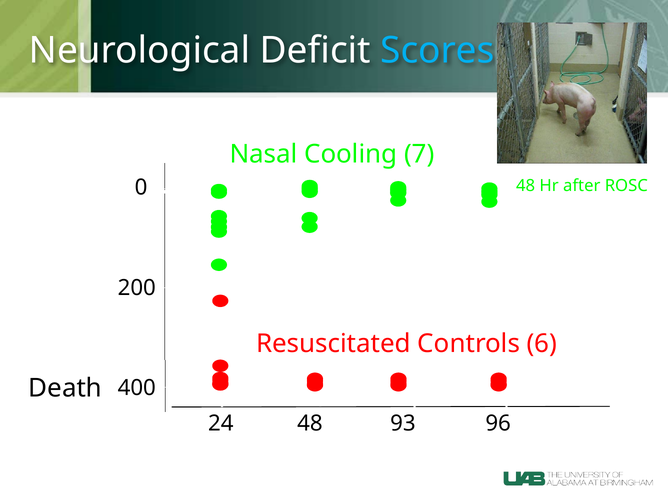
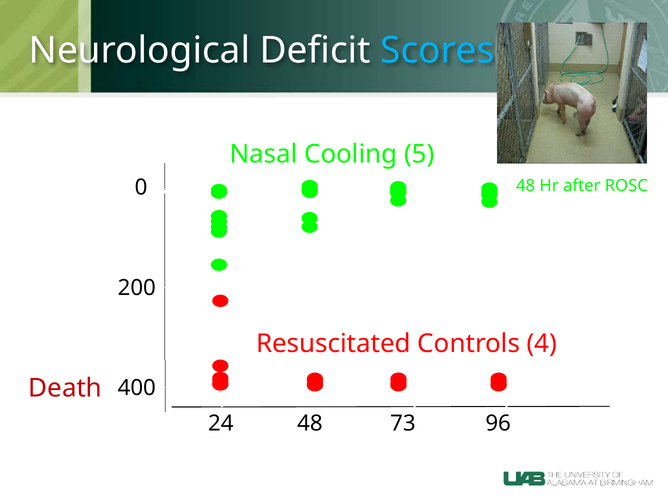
7: 7 -> 5
6: 6 -> 4
Death colour: black -> red
93: 93 -> 73
